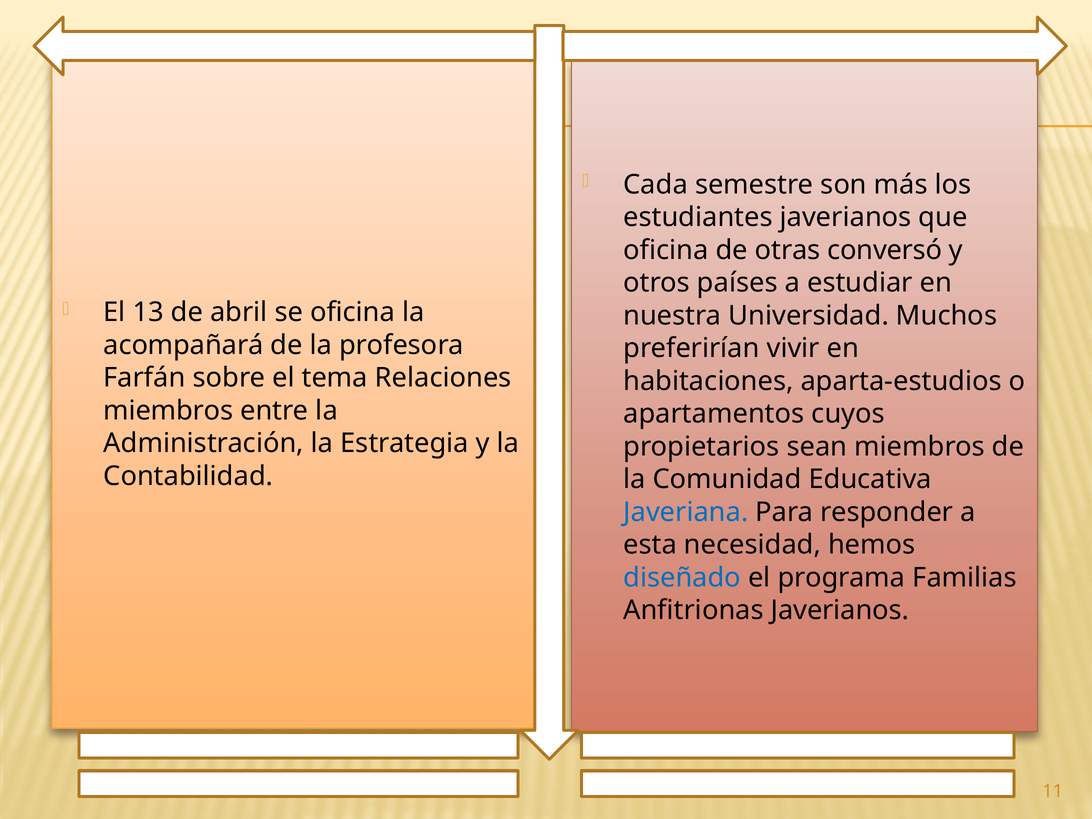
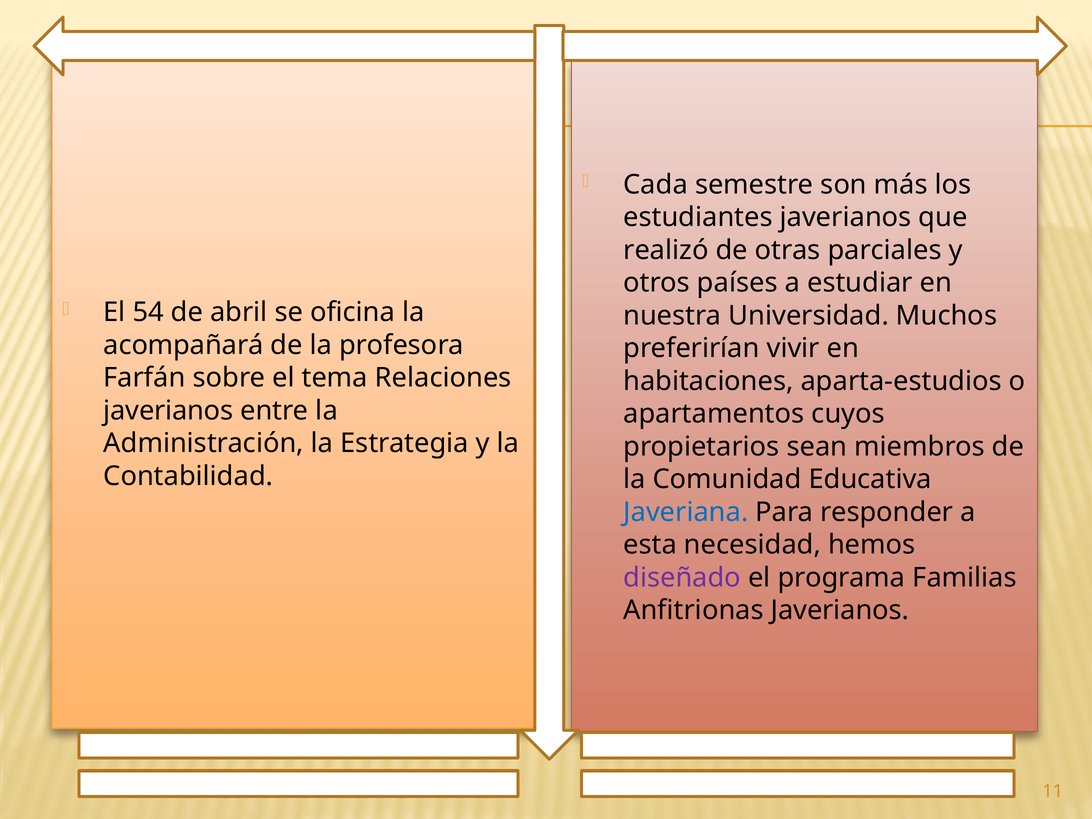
oficina at (666, 250): oficina -> realizó
conversó: conversó -> parciales
13: 13 -> 54
miembros at (168, 411): miembros -> javerianos
diseñado colour: blue -> purple
